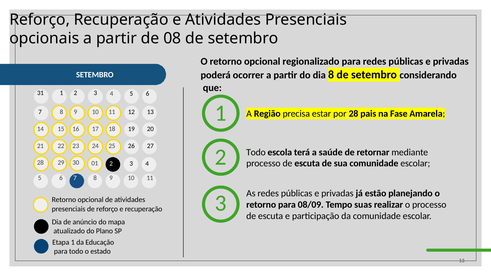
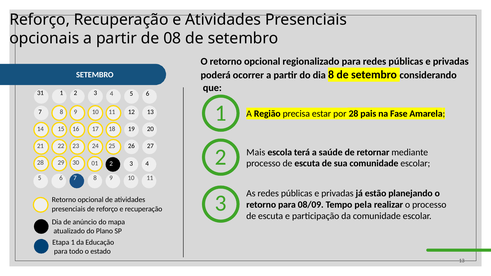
Todo at (256, 152): Todo -> Mais
suas: suas -> pela
